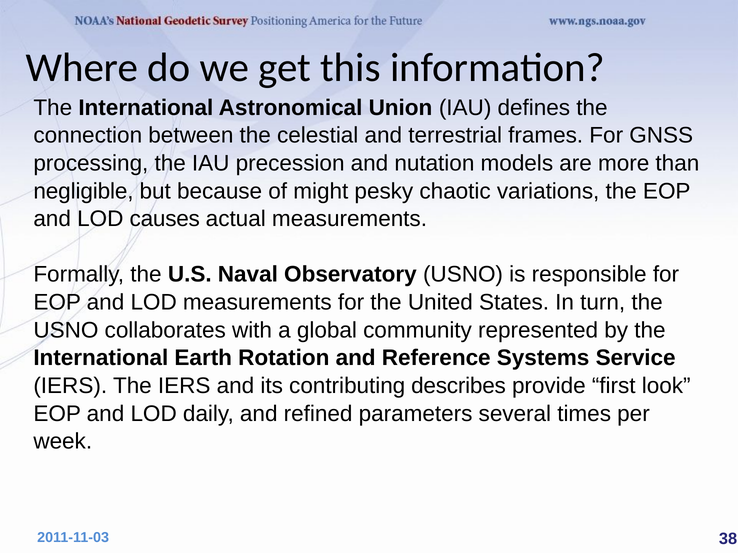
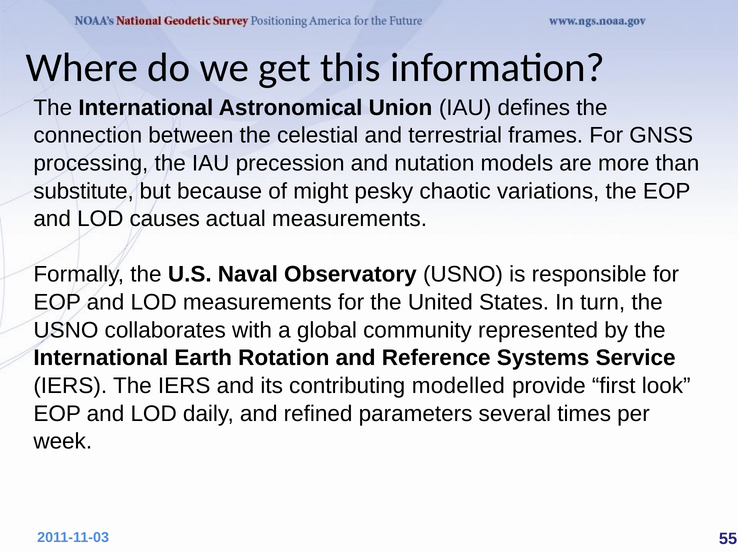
negligible: negligible -> substitute
describes: describes -> modelled
38: 38 -> 55
